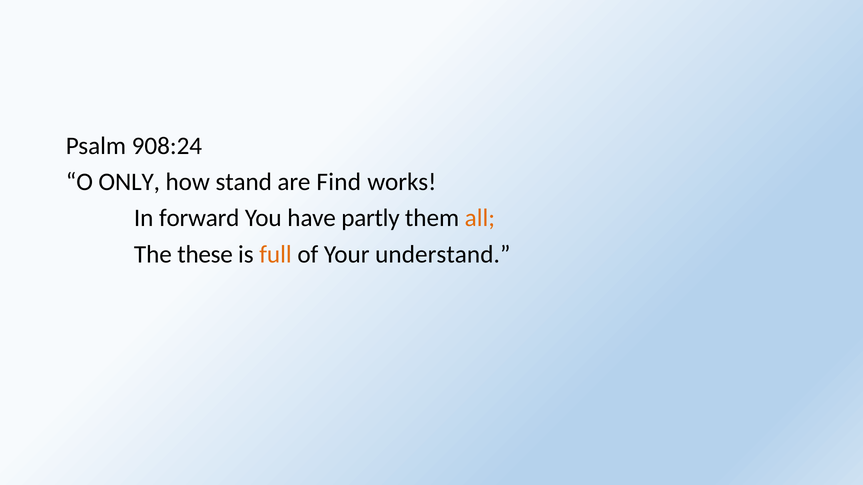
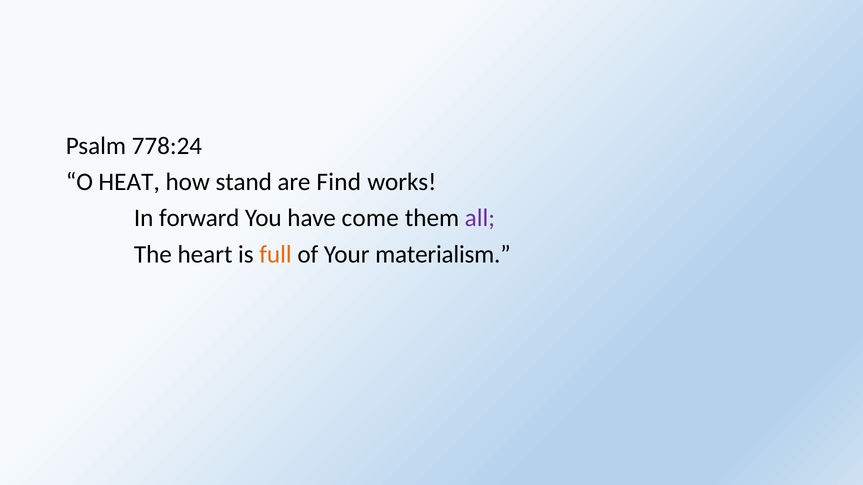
908:24: 908:24 -> 778:24
ONLY: ONLY -> HEAT
partly: partly -> come
all colour: orange -> purple
these: these -> heart
understand: understand -> materialism
